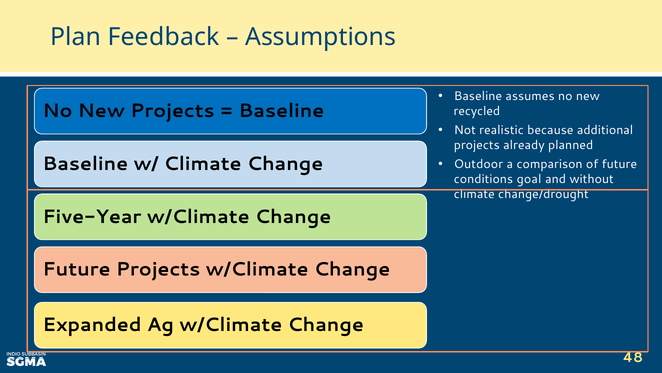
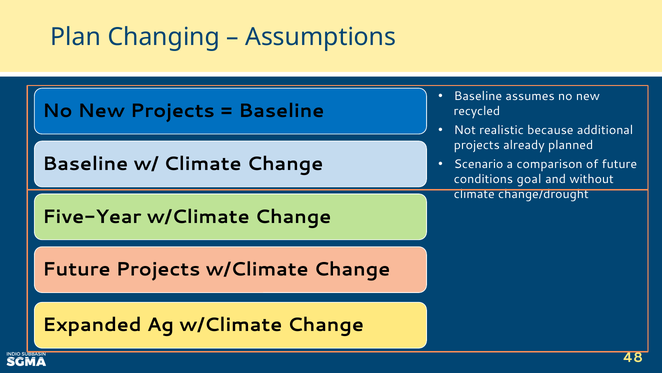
Feedback: Feedback -> Changing
Outdoor: Outdoor -> Scenario
